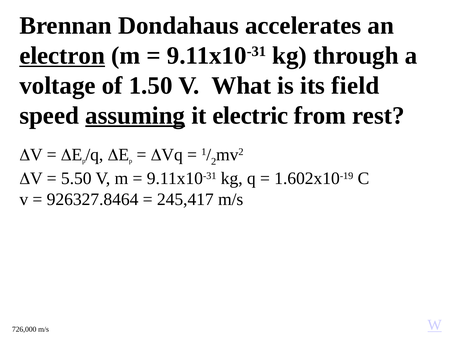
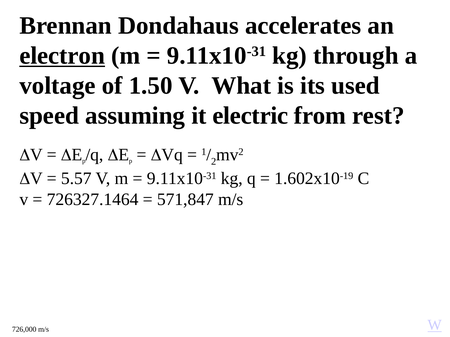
field: field -> used
assuming underline: present -> none
5.50: 5.50 -> 5.57
926327.8464: 926327.8464 -> 726327.1464
245,417: 245,417 -> 571,847
